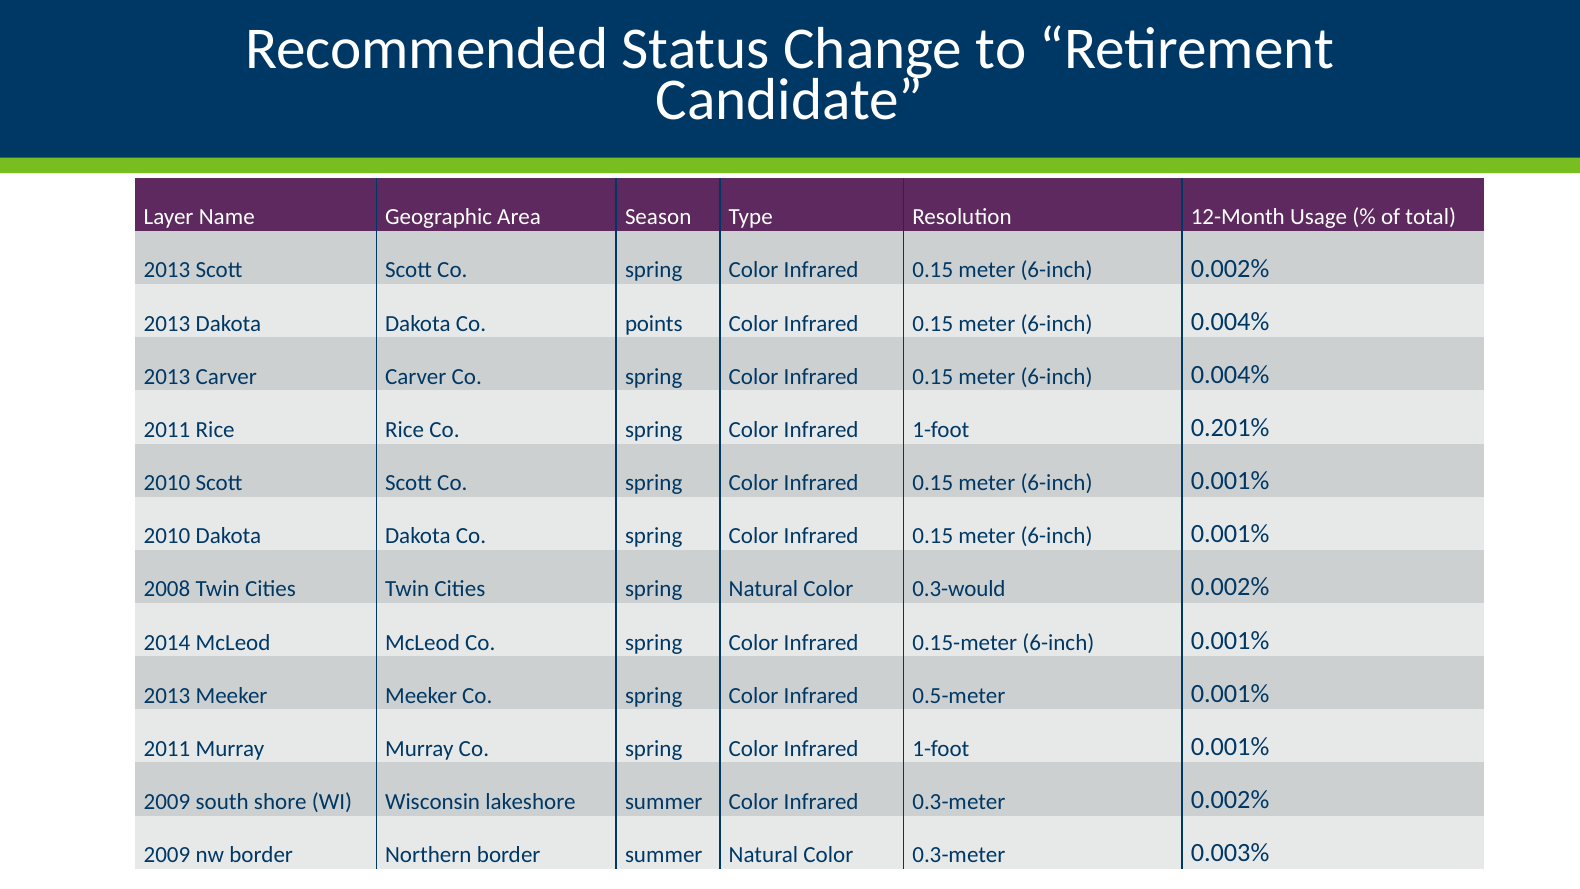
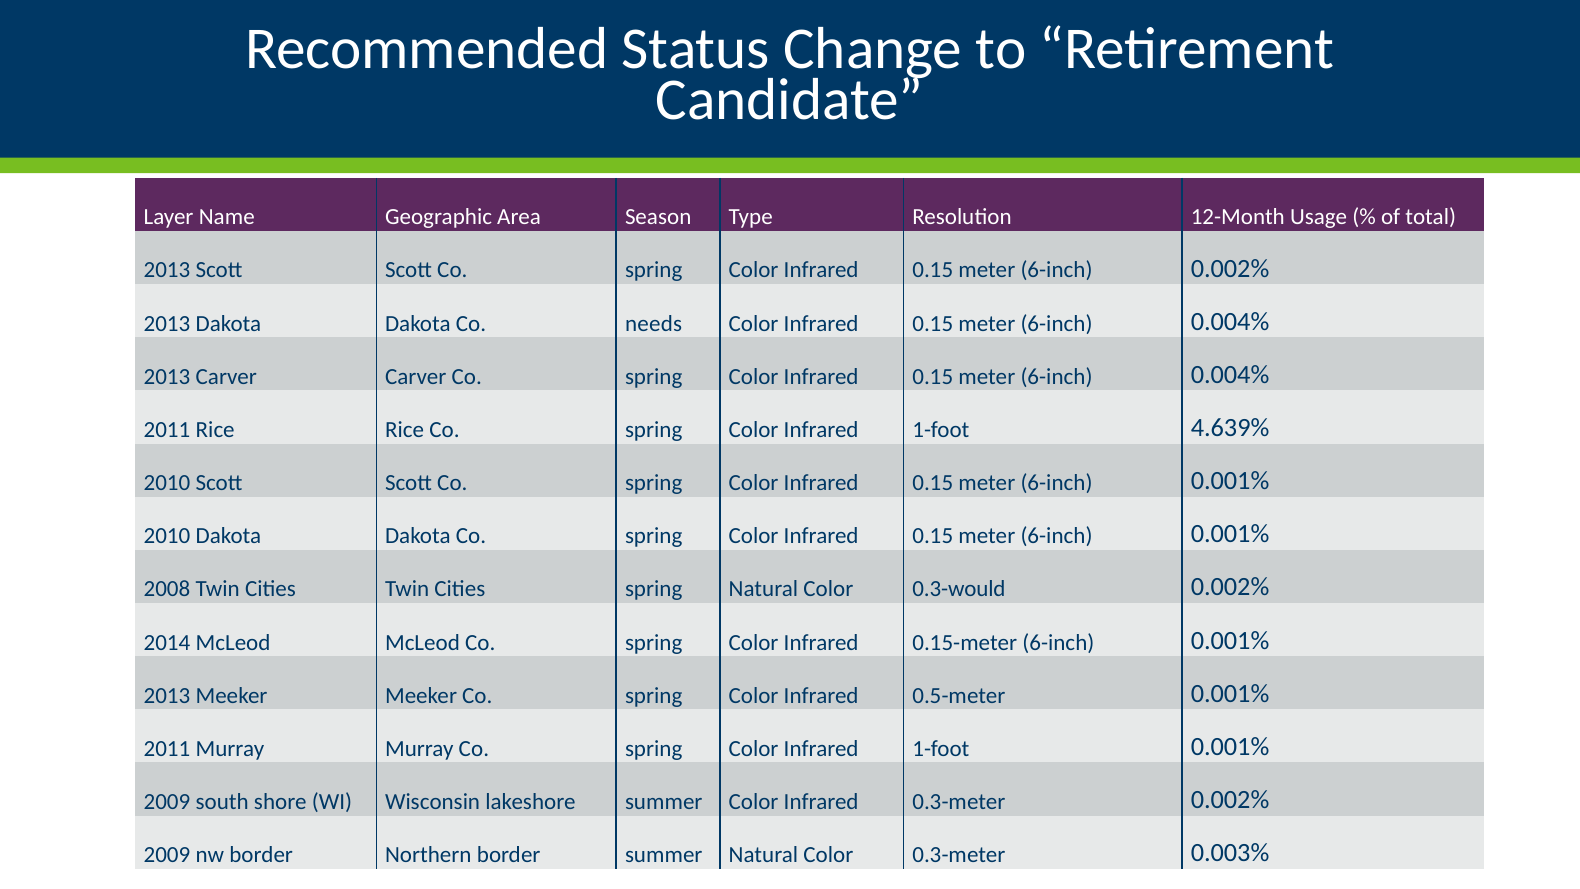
points: points -> needs
0.201%: 0.201% -> 4.639%
